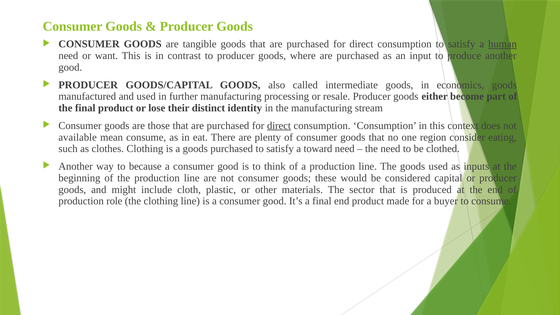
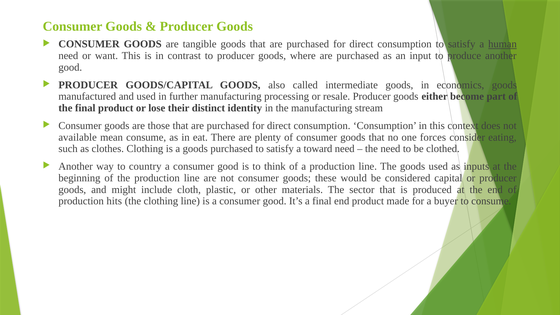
direct at (279, 126) underline: present -> none
region: region -> forces
because: because -> country
role: role -> hits
